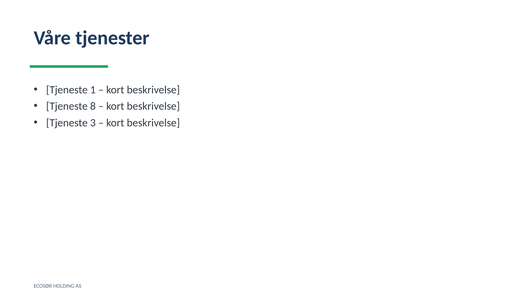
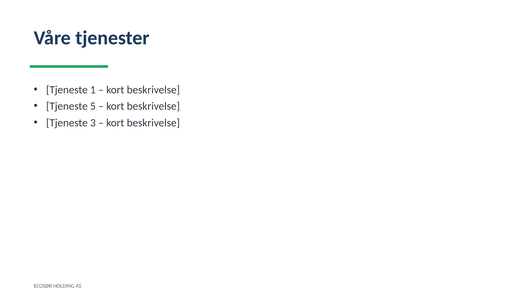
8: 8 -> 5
